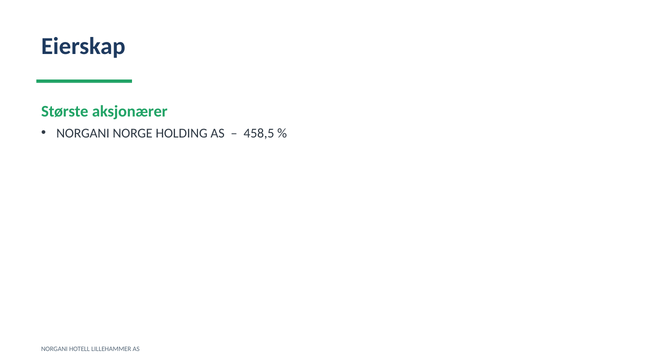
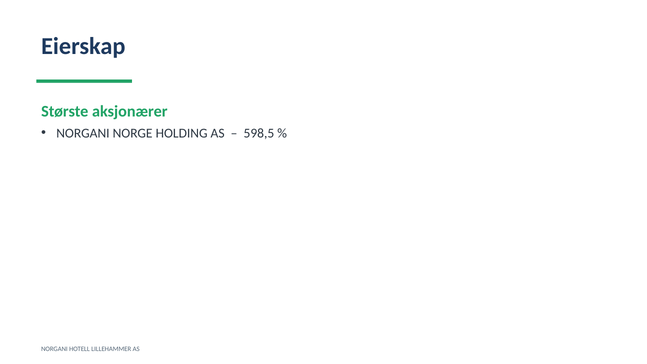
458,5: 458,5 -> 598,5
